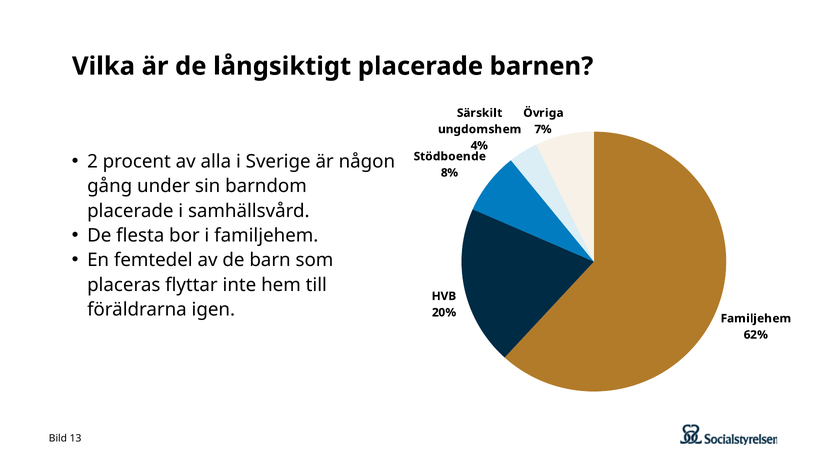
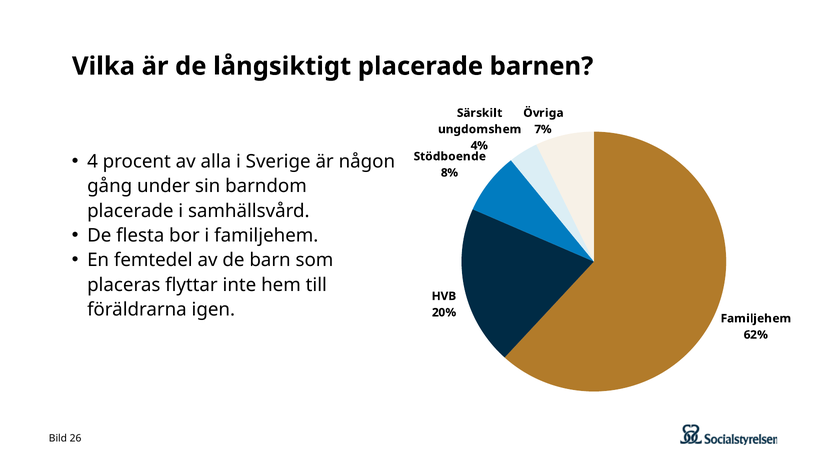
2: 2 -> 4
13: 13 -> 26
